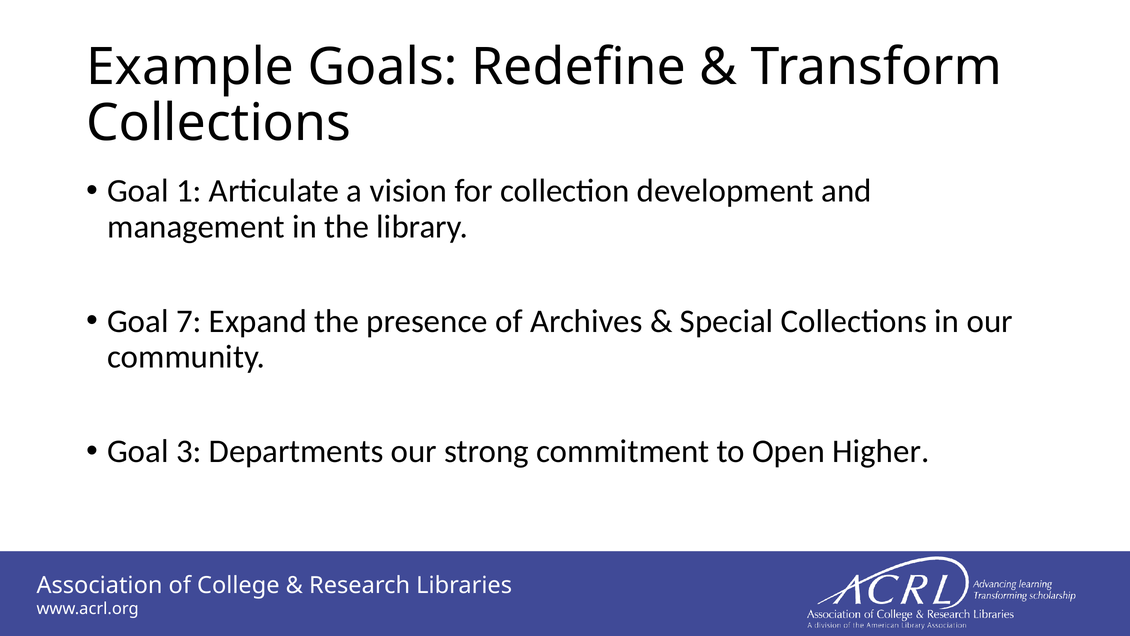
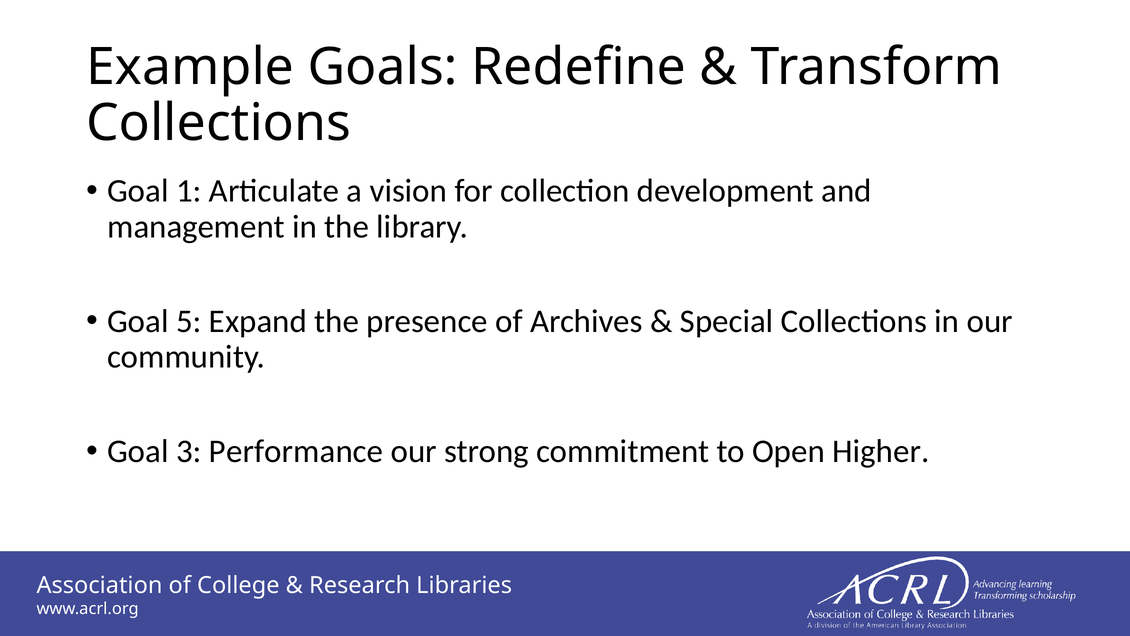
7: 7 -> 5
Departments: Departments -> Performance
